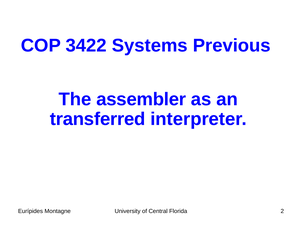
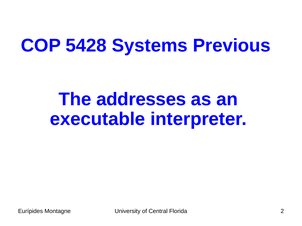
3422: 3422 -> 5428
assembler: assembler -> addresses
transferred: transferred -> executable
